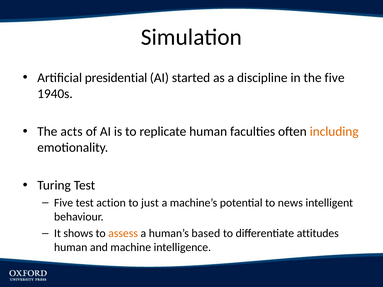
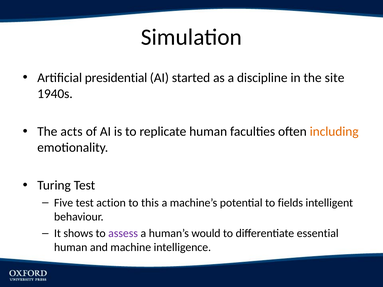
the five: five -> site
just: just -> this
news: news -> fields
assess colour: orange -> purple
based: based -> would
attitudes: attitudes -> essential
